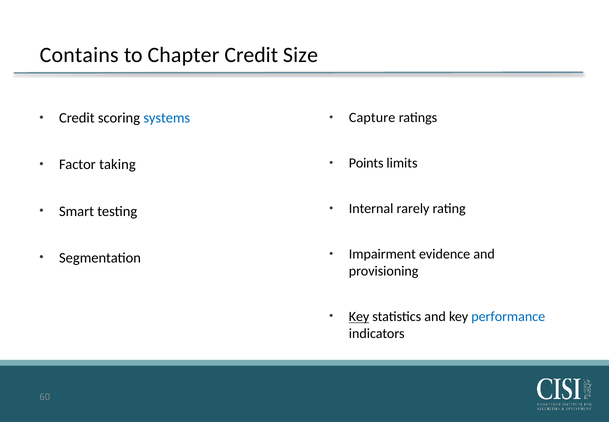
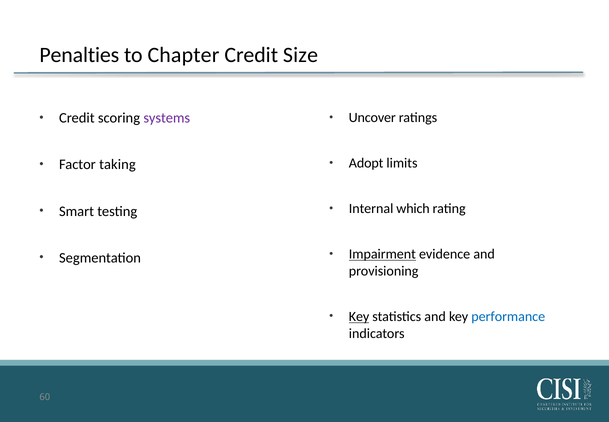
Contains: Contains -> Penalties
systems colour: blue -> purple
Capture: Capture -> Uncover
Points: Points -> Adopt
rarely: rarely -> which
Impairment underline: none -> present
